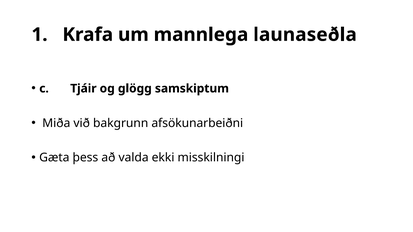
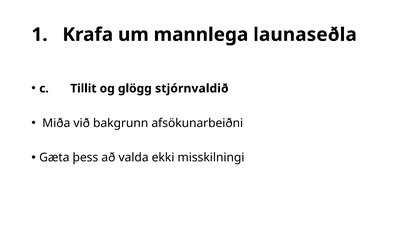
Tjáir: Tjáir -> Tillit
samskiptum: samskiptum -> stjórnvaldið
